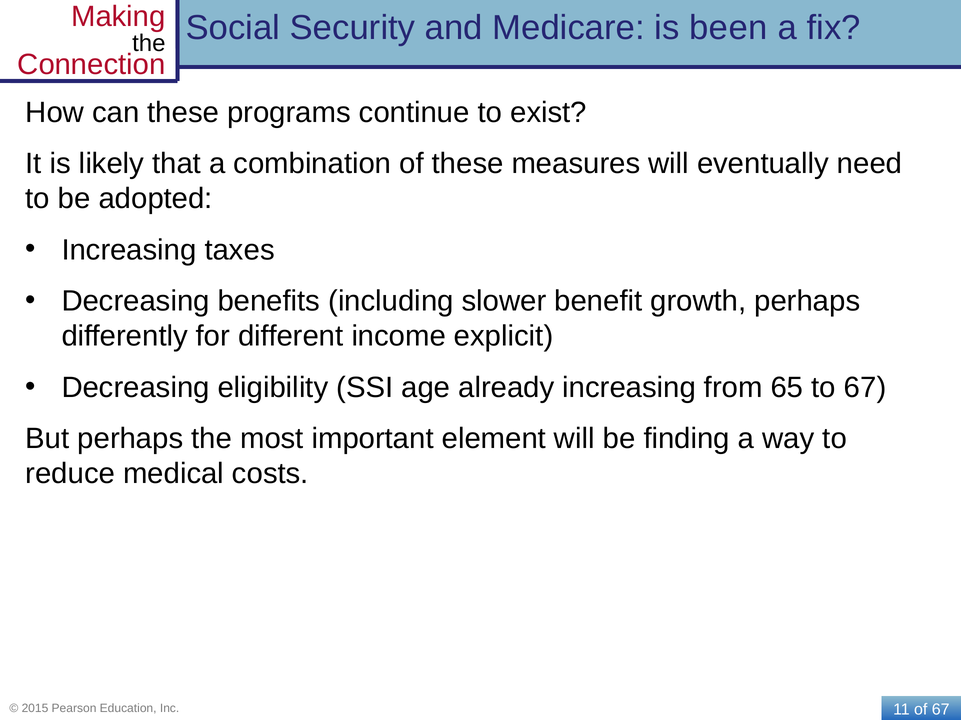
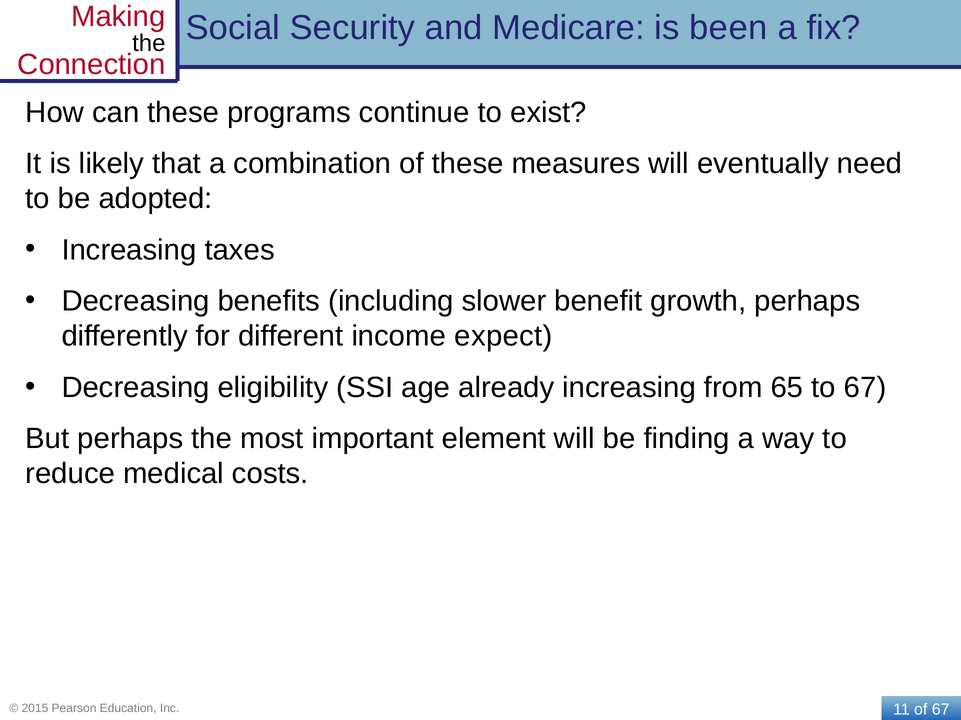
explicit: explicit -> expect
